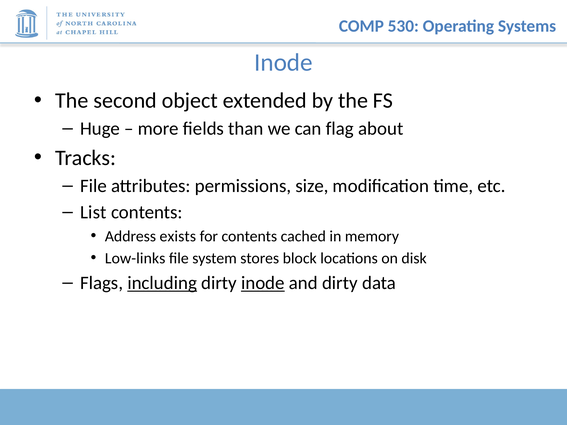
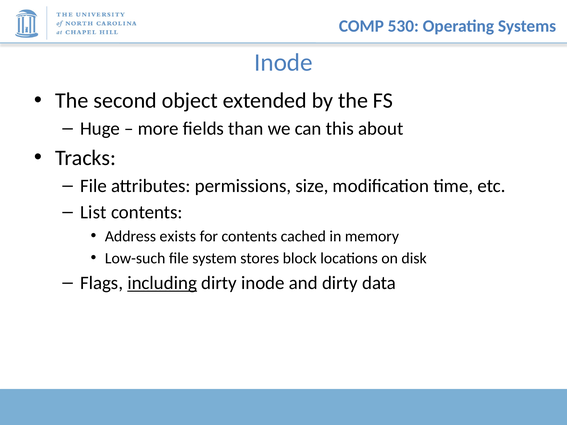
flag: flag -> this
Low-links: Low-links -> Low-such
inode at (263, 283) underline: present -> none
